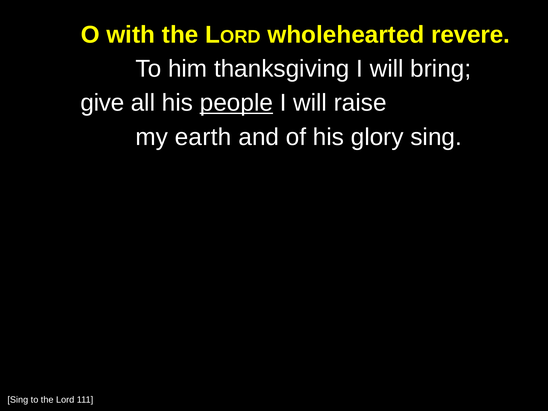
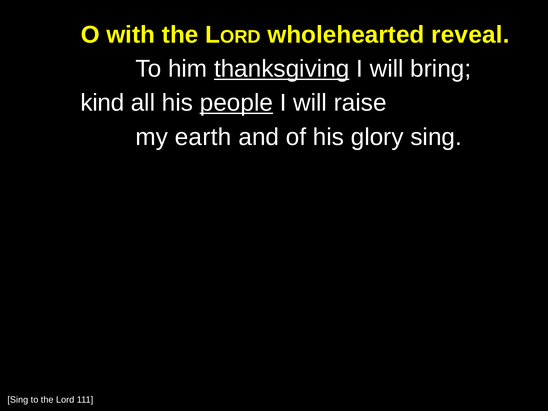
revere: revere -> reveal
thanksgiving underline: none -> present
give: give -> kind
